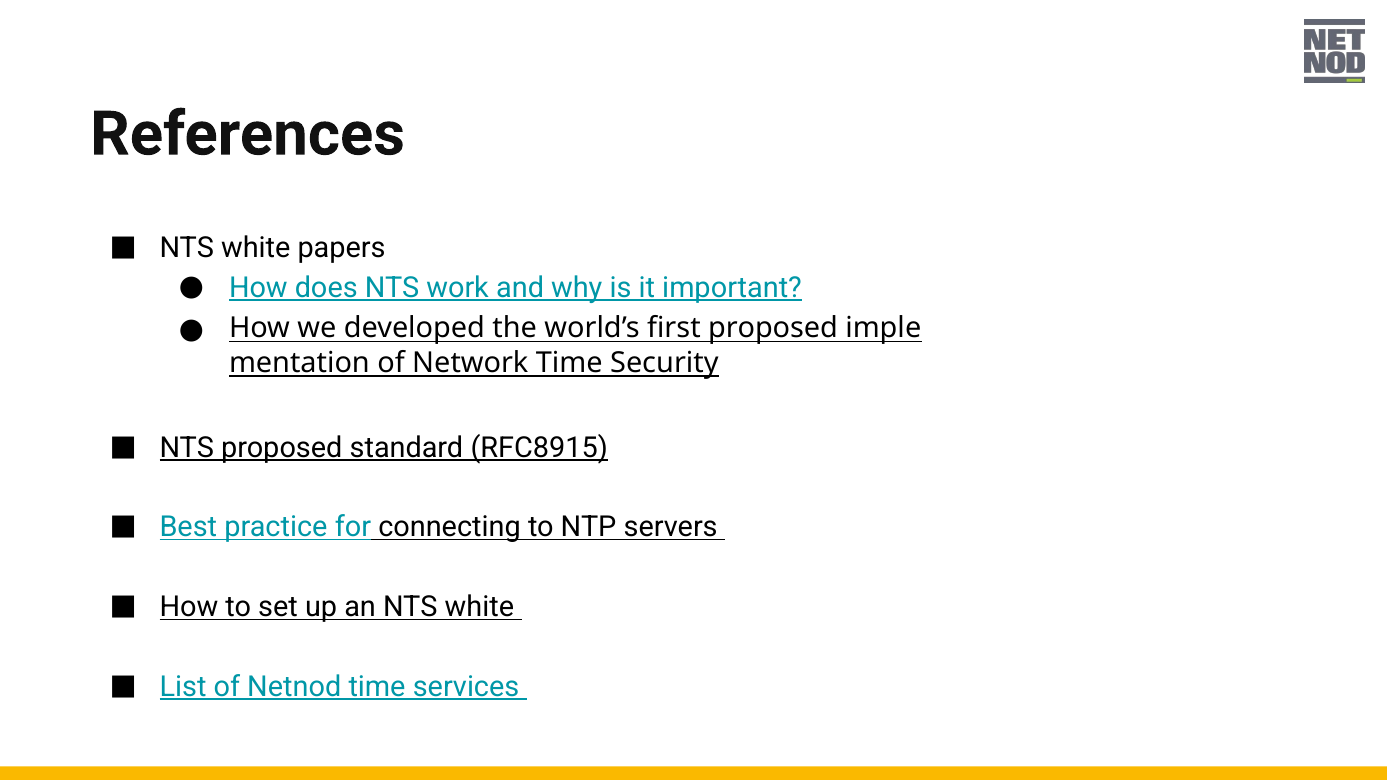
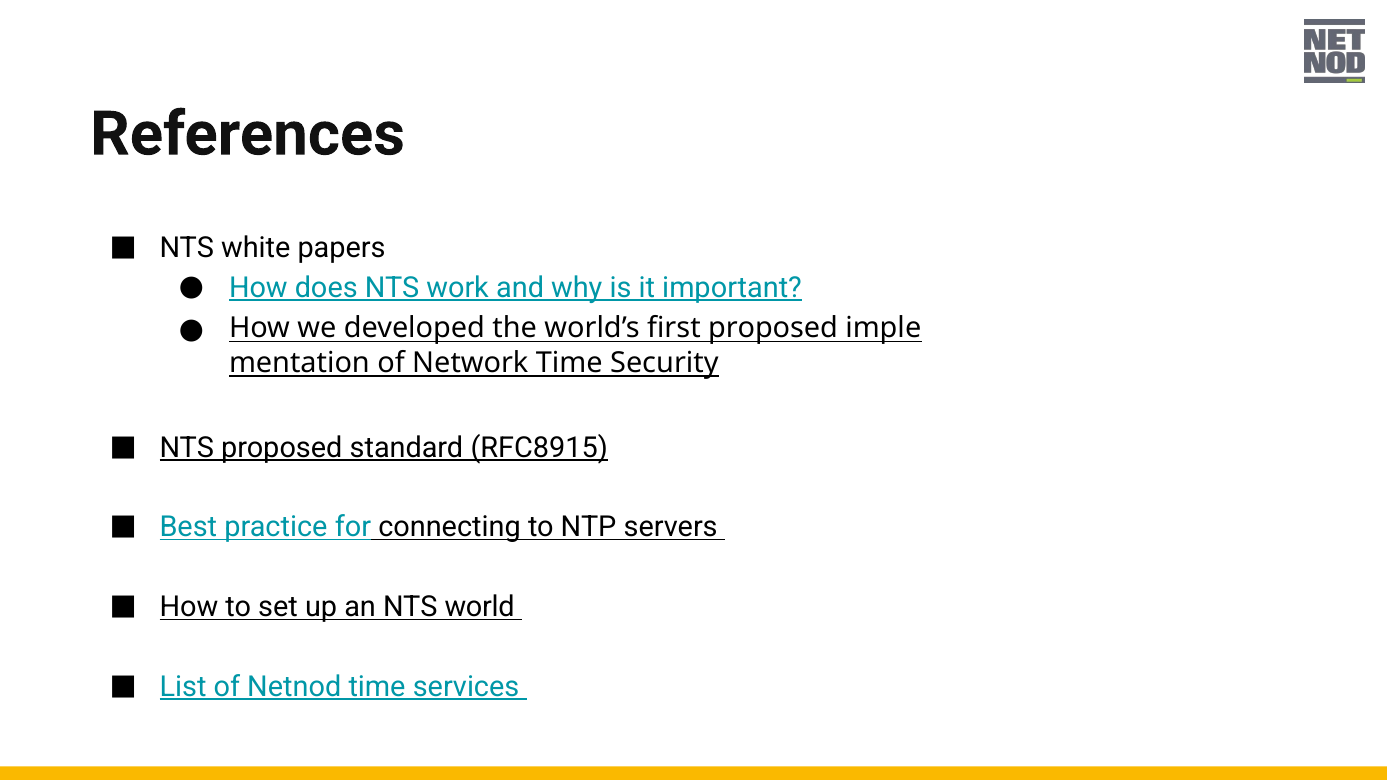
an NTS white: white -> world
